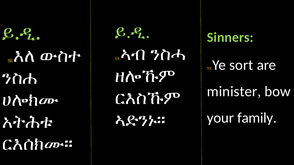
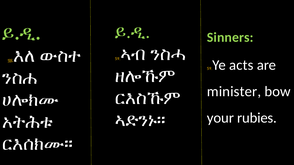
sort: sort -> acts
family: family -> rubies
